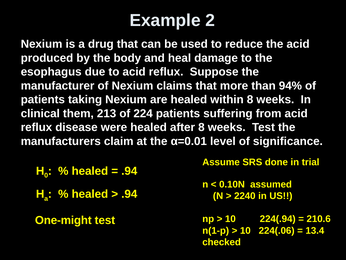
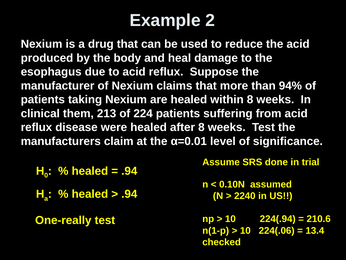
One-might: One-might -> One-really
